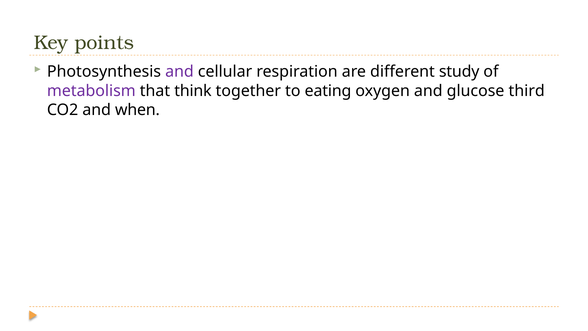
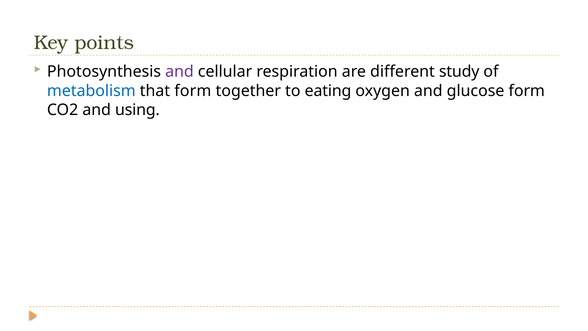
metabolism colour: purple -> blue
that think: think -> form
glucose third: third -> form
when: when -> using
